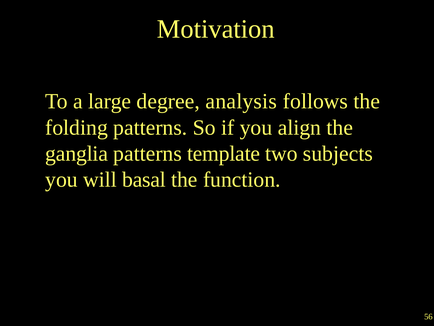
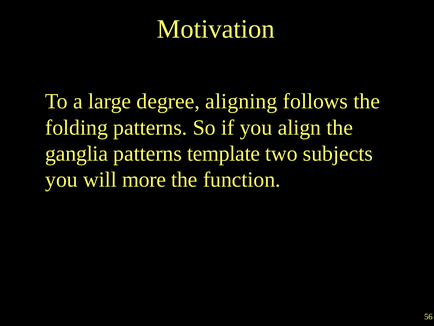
analysis: analysis -> aligning
basal: basal -> more
